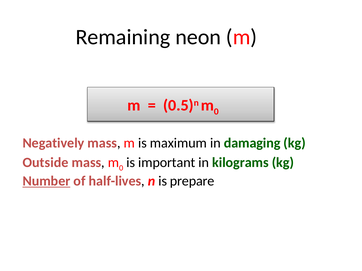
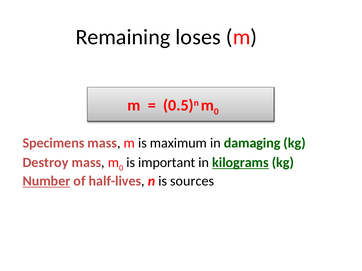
neon: neon -> loses
Negatively: Negatively -> Specimens
Outside: Outside -> Destroy
kilograms underline: none -> present
prepare: prepare -> sources
